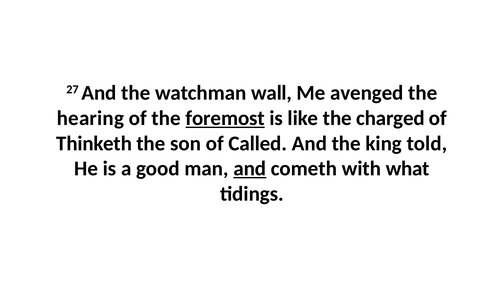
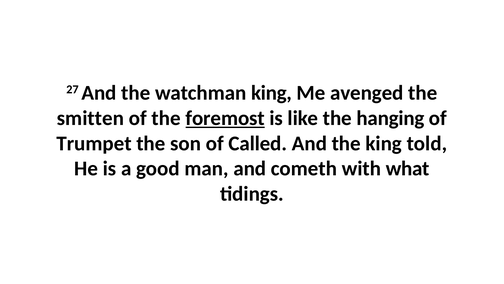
watchman wall: wall -> king
hearing: hearing -> smitten
charged: charged -> hanging
Thinketh: Thinketh -> Trumpet
and at (250, 168) underline: present -> none
